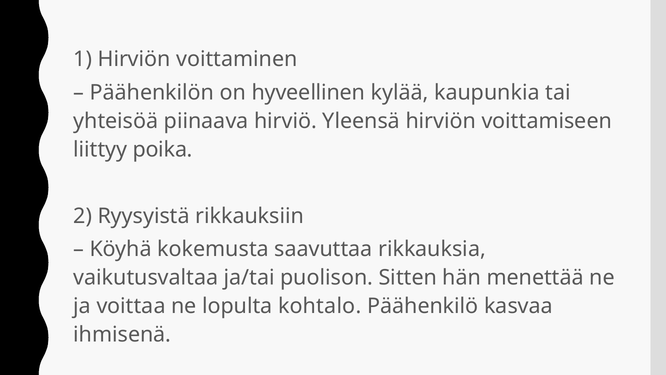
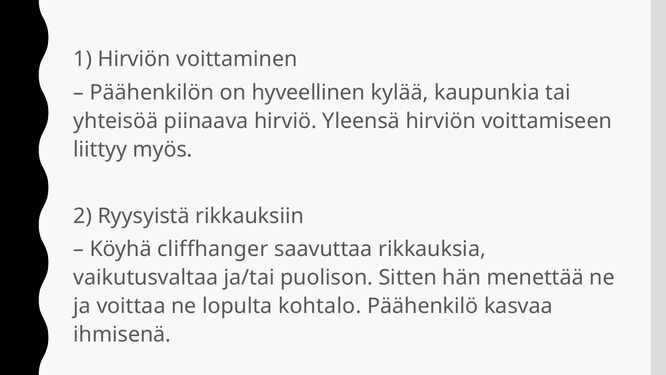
poika: poika -> myös
kokemusta: kokemusta -> cliffhanger
